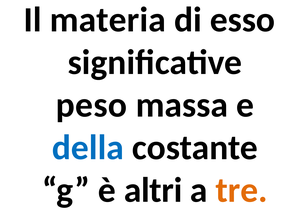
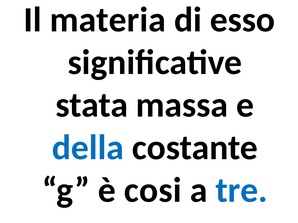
peso: peso -> stata
altri: altri -> cosi
tre colour: orange -> blue
